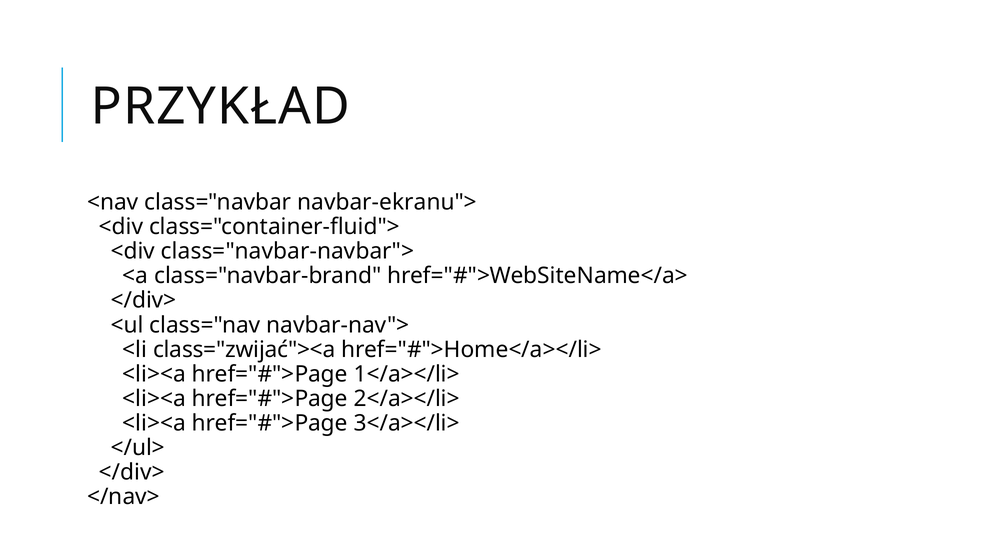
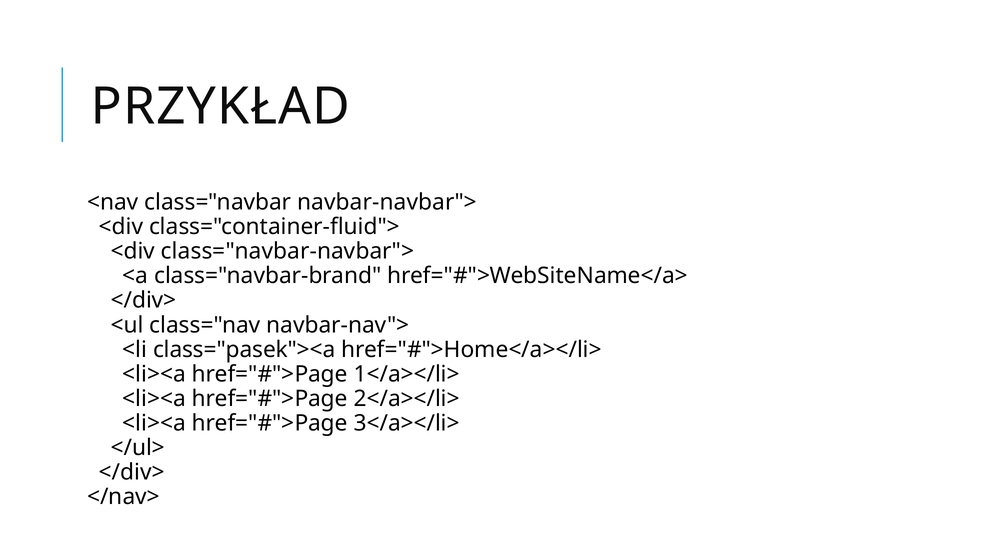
navbar-ekranu">: navbar-ekranu"> -> navbar-navbar">
class="zwijać"><a: class="zwijać"><a -> class="pasek"><a
